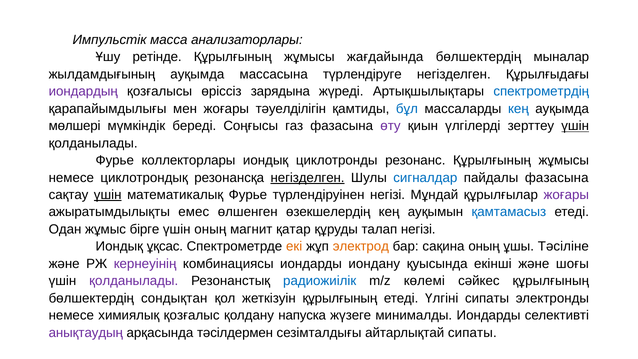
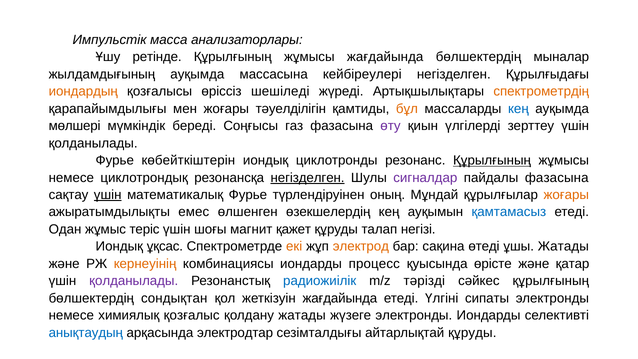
түрлендіруге: түрлендіруге -> кейбіреулері
иондардың colour: purple -> orange
зарядына: зарядына -> шешіледі
спектрометрдің colour: blue -> orange
бұл colour: blue -> orange
үшін at (575, 126) underline: present -> none
коллекторлары: коллекторлары -> көбейткіштерін
Құрылғының at (492, 160) underline: none -> present
сигналдар colour: blue -> purple
түрлендіруінен негізі: негізі -> оның
жоғары at (566, 195) colour: purple -> orange
бірге: бірге -> теріс
үшін оның: оның -> шоғы
қатар: қатар -> қажет
сақина оның: оның -> өтеді
ұшы Тәсіліне: Тәсіліне -> Жатады
кернеуінің colour: purple -> orange
иондану: иондану -> процесс
екінші: екінші -> өрісте
шоғы: шоғы -> қатар
көлемі: көлемі -> тәрізді
жеткізуін құрылғының: құрылғының -> жағдайында
қолдану напуска: напуска -> жатады
жүзеге минималды: минималды -> электронды
анықтаудың colour: purple -> blue
тәсілдермен: тәсілдермен -> электродтар
айтарлықтай сипаты: сипаты -> құруды
